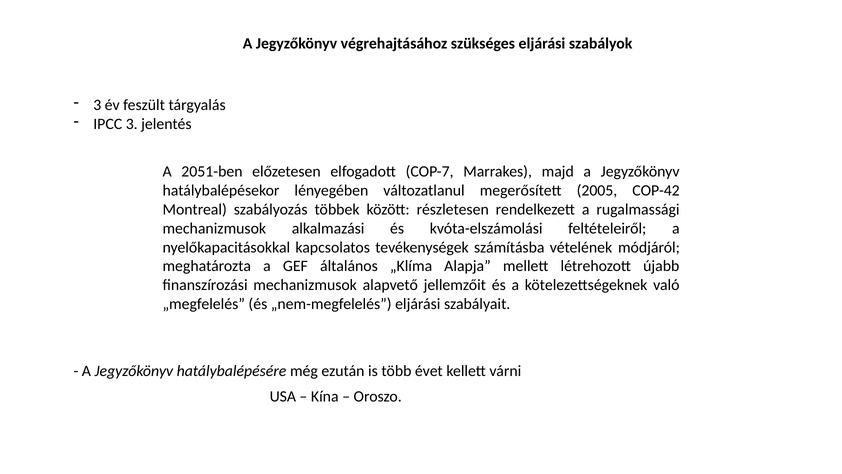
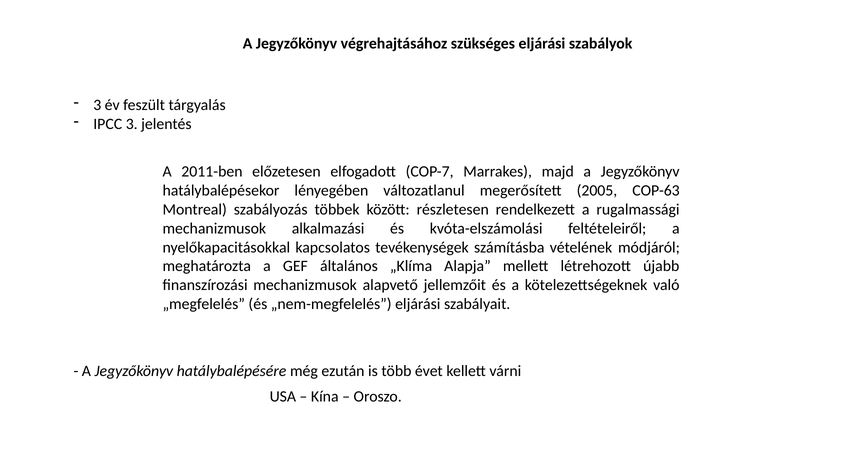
2051-ben: 2051-ben -> 2011-ben
COP-42: COP-42 -> COP-63
